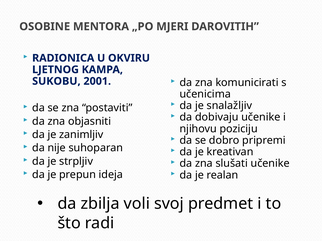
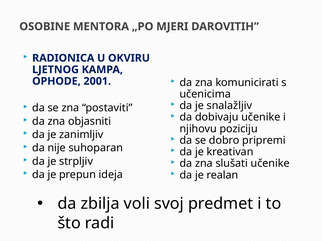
SUKOBU: SUKOBU -> OPHODE
